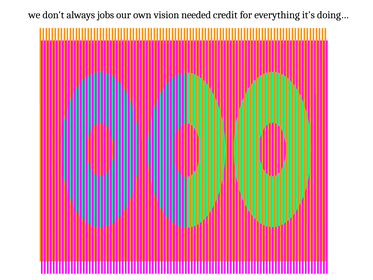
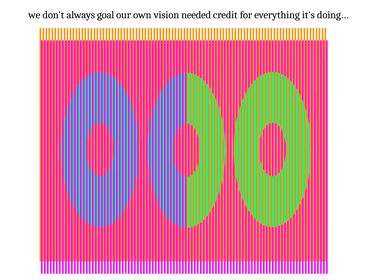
jobs: jobs -> goal
